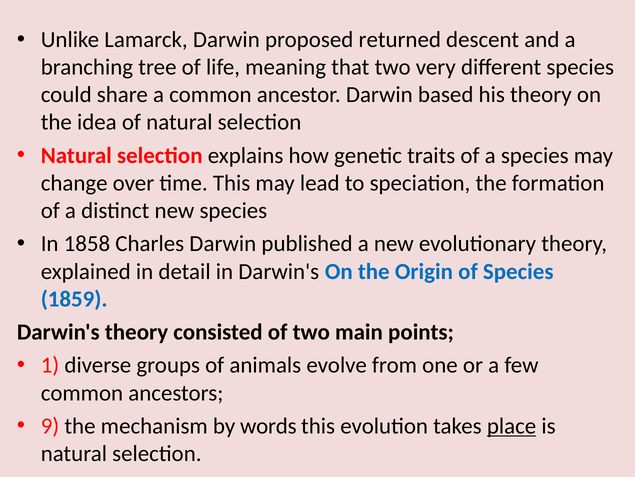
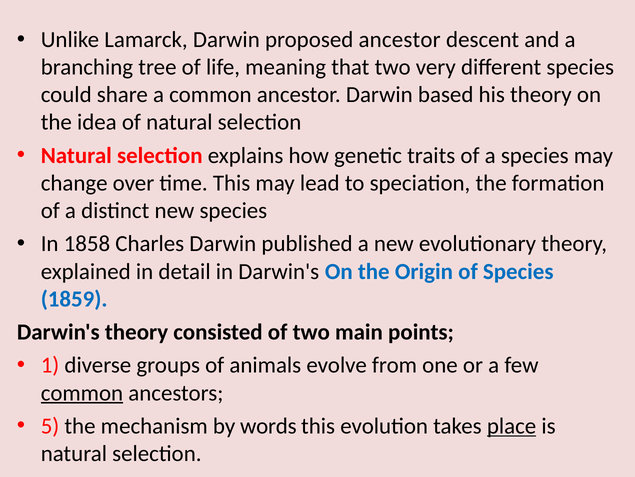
proposed returned: returned -> ancestor
common at (82, 392) underline: none -> present
9: 9 -> 5
